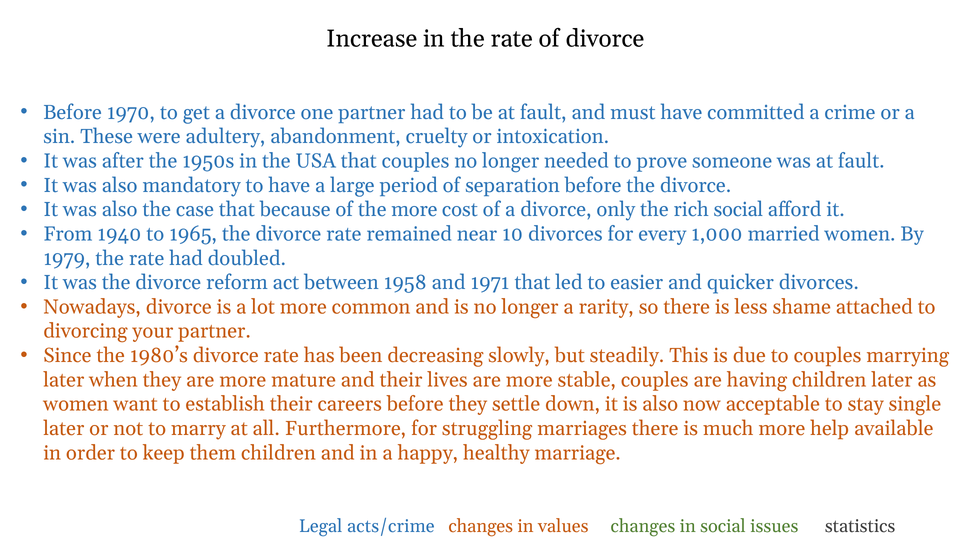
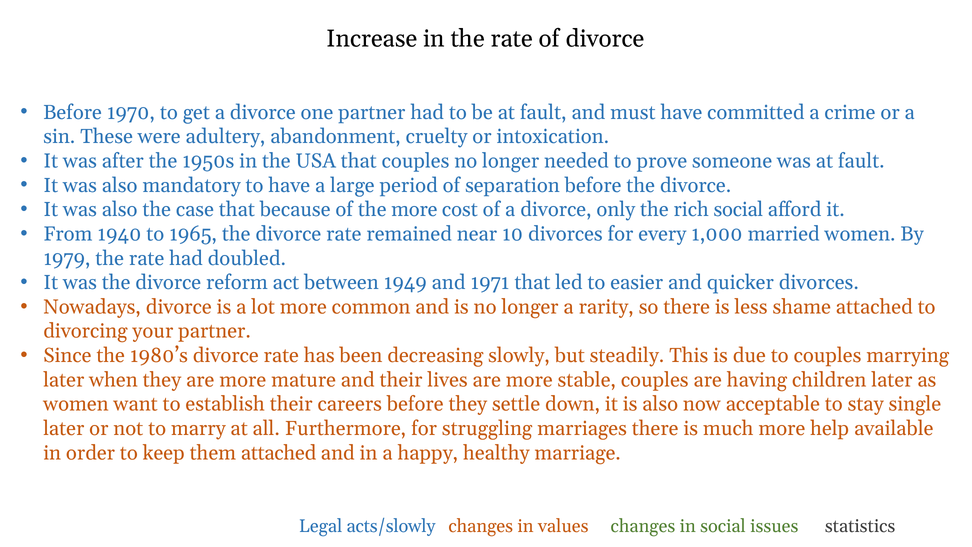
1958: 1958 -> 1949
them children: children -> attached
acts/crime: acts/crime -> acts/slowly
